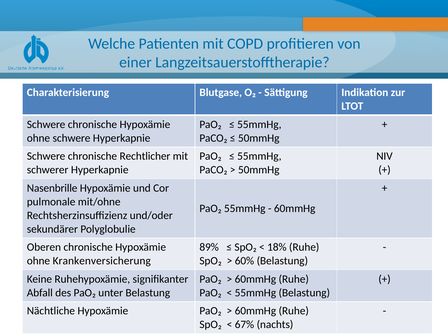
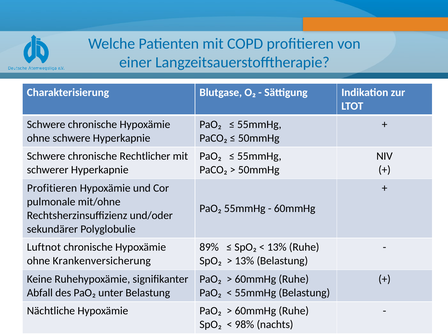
Nasenbrille at (52, 188): Nasenbrille -> Profitieren
Oberen: Oberen -> Luftnot
18% at (277, 247): 18% -> 13%
60% at (244, 261): 60% -> 13%
67%: 67% -> 98%
